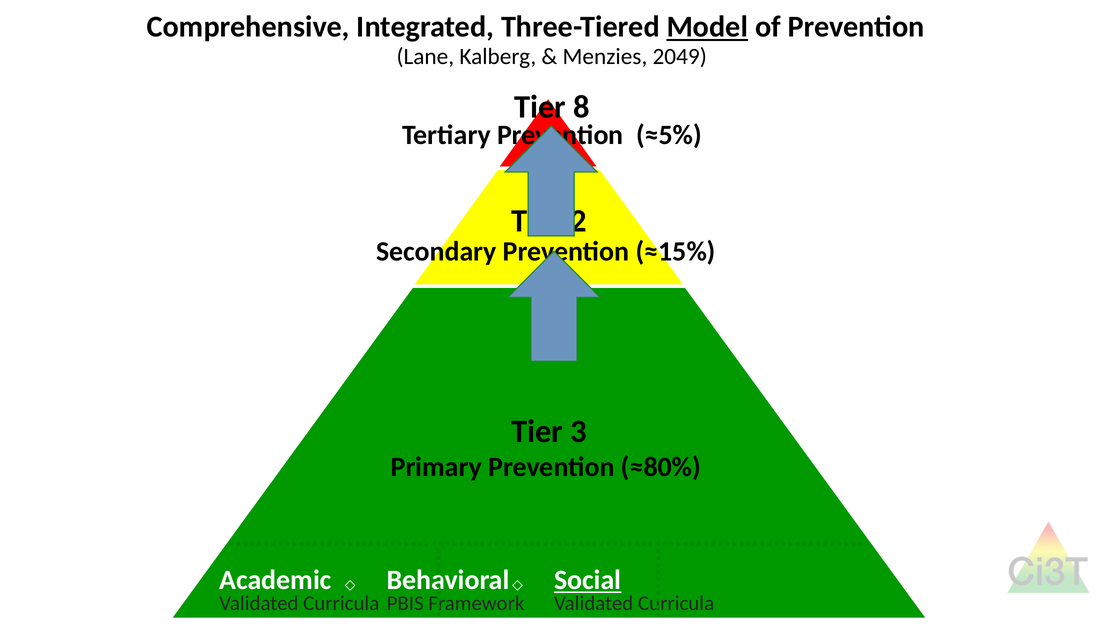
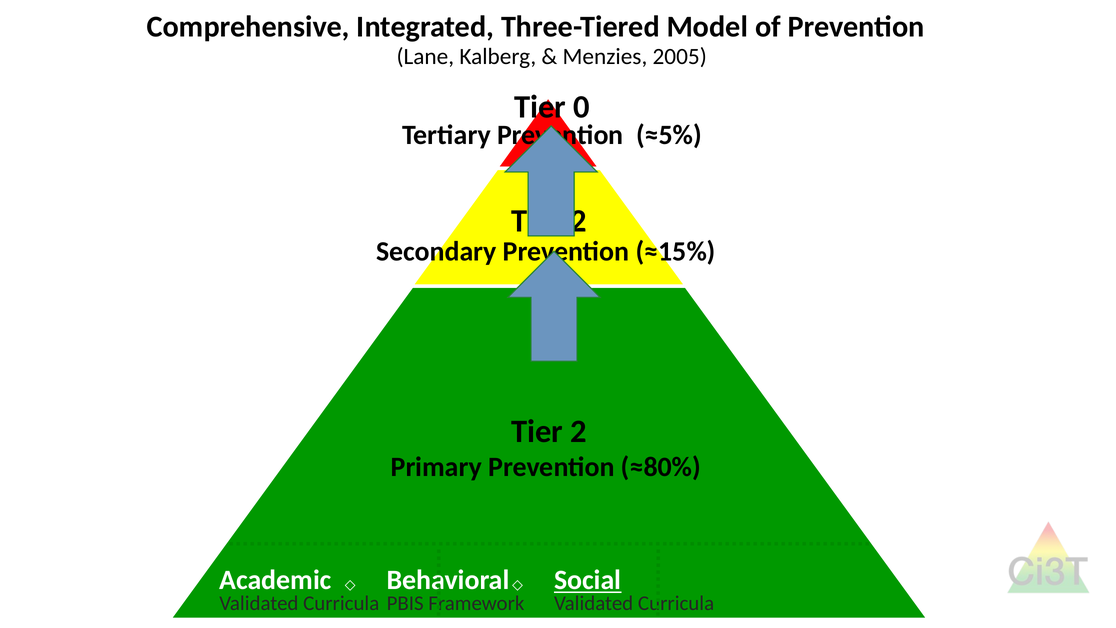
Model underline: present -> none
2049: 2049 -> 2005
8: 8 -> 0
3 at (579, 431): 3 -> 2
